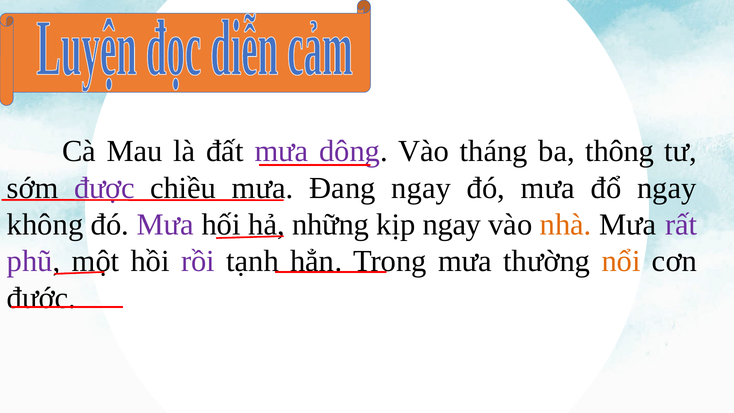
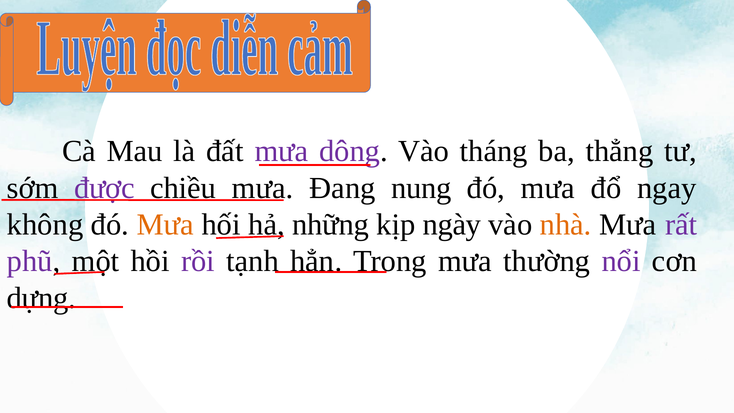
thông: thông -> thẳng
Đang ngay: ngay -> nung
Mưa at (165, 225) colour: purple -> orange
kịp ngay: ngay -> ngày
nổi colour: orange -> purple
đước: đước -> dựng
